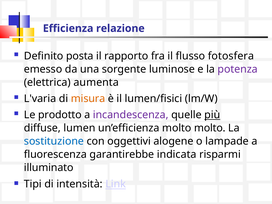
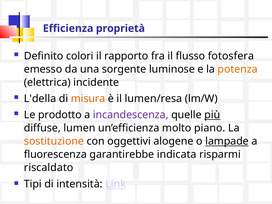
relazione: relazione -> proprietà
posta: posta -> colori
potenza colour: purple -> orange
aumenta: aumenta -> incidente
L'varia: L'varia -> L'della
lumen/fisici: lumen/fisici -> lumen/resa
molto molto: molto -> piano
sostituzione colour: blue -> orange
lampade underline: none -> present
illuminato: illuminato -> riscaldato
